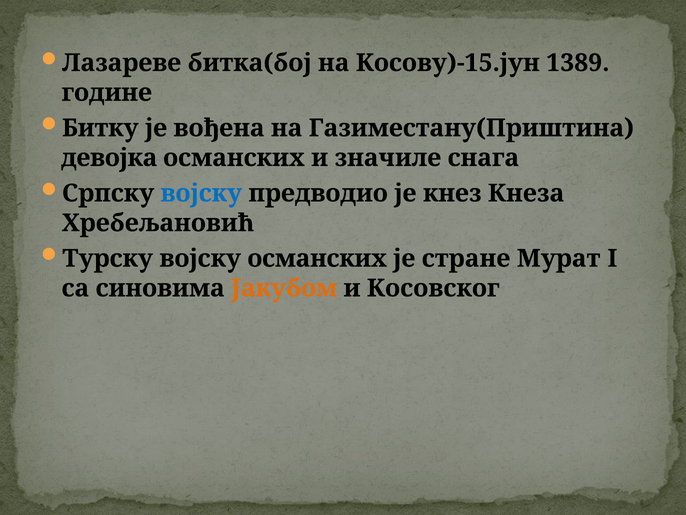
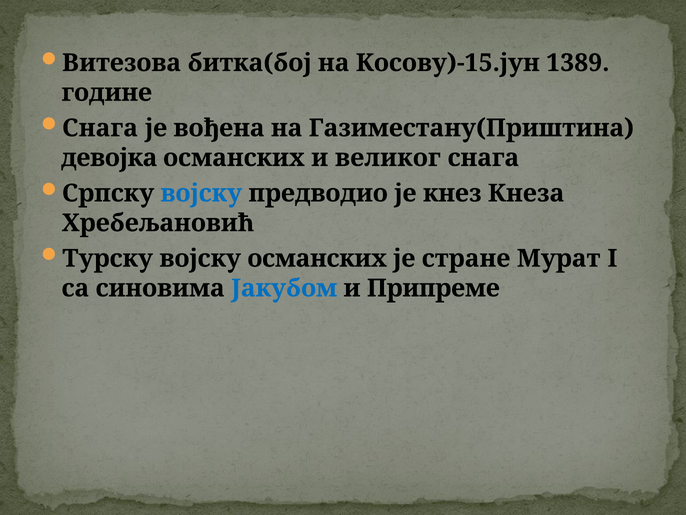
Лазареве: Лазареве -> Витезова
Битку at (100, 128): Битку -> Снага
значиле: значиле -> великог
Јакубом colour: orange -> blue
Косовског: Косовског -> Припреме
